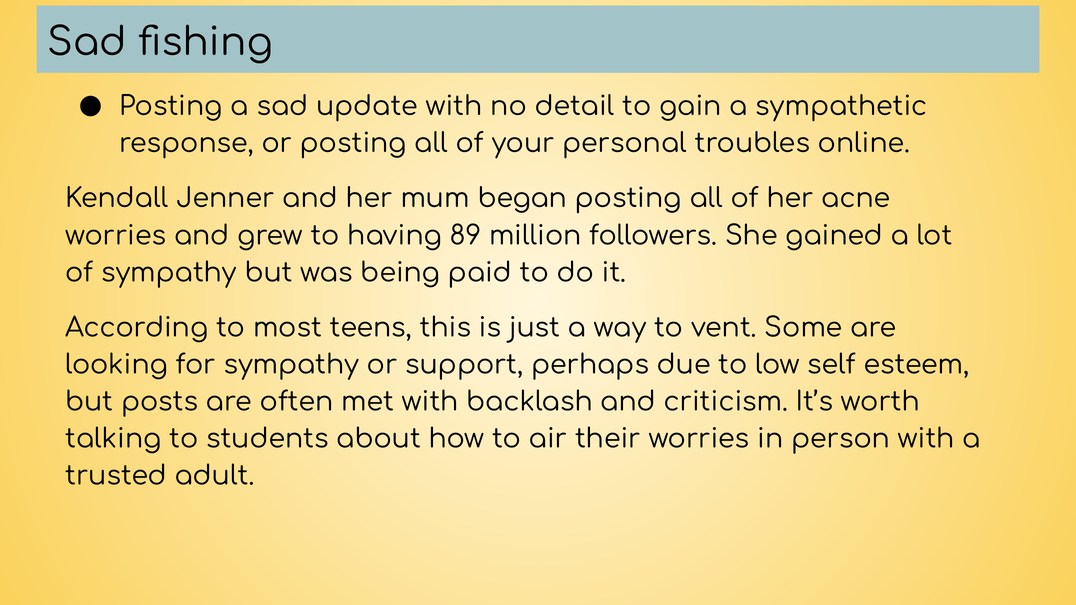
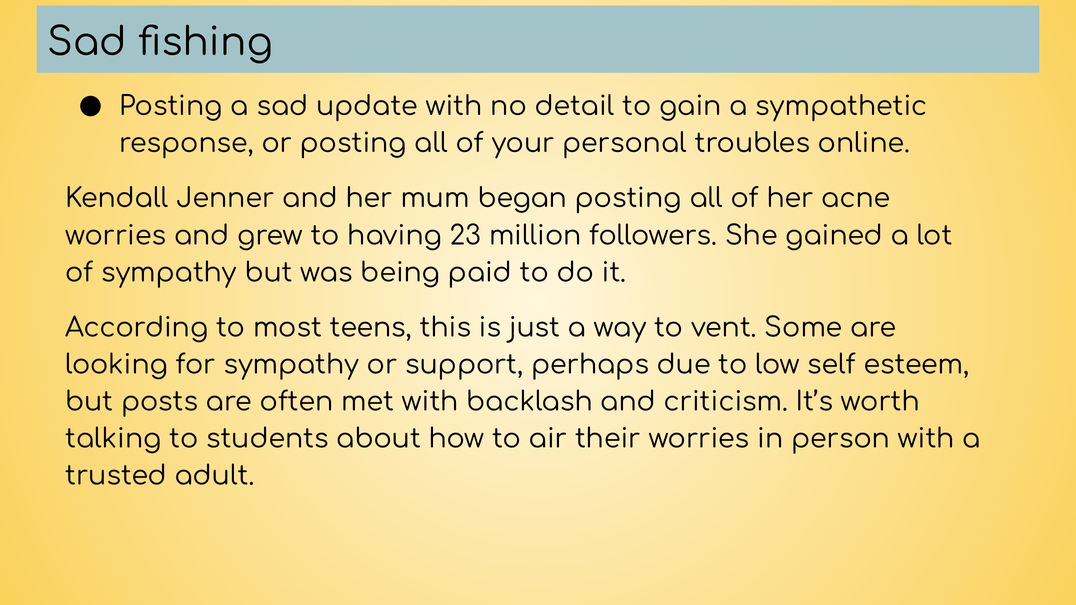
89: 89 -> 23
